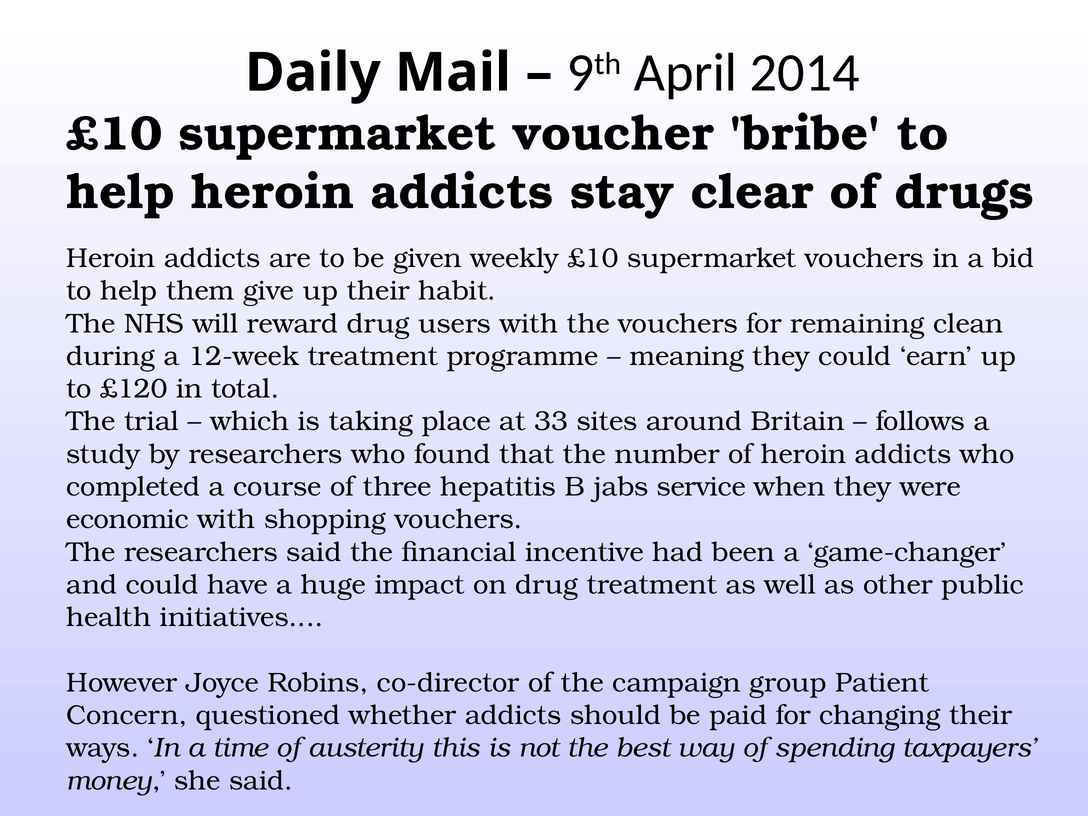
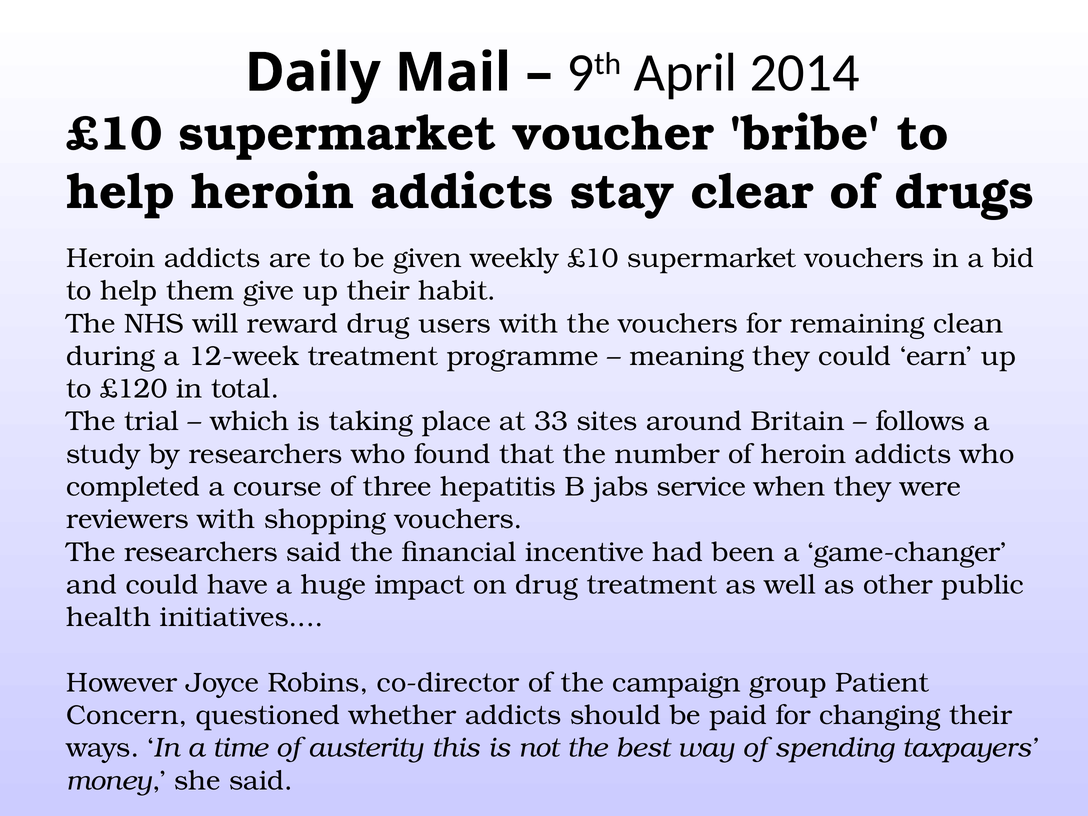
economic: economic -> reviewers
